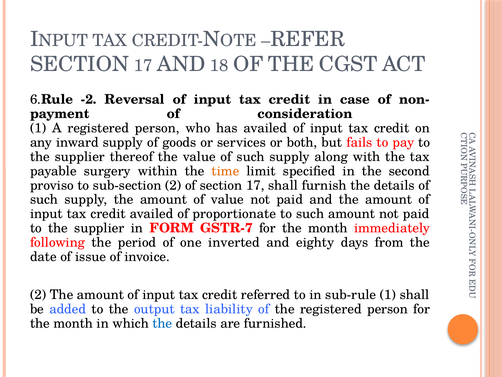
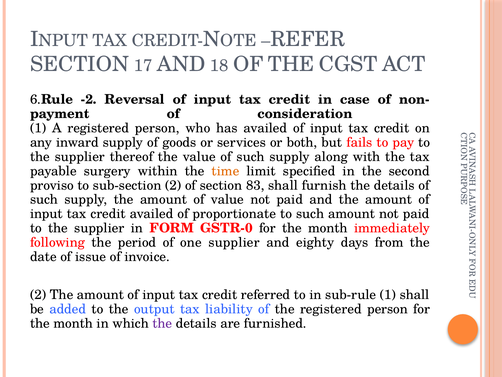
of section 17: 17 -> 83
GSTR-7: GSTR-7 -> GSTR-0
one inverted: inverted -> supplier
the at (162, 323) colour: blue -> purple
